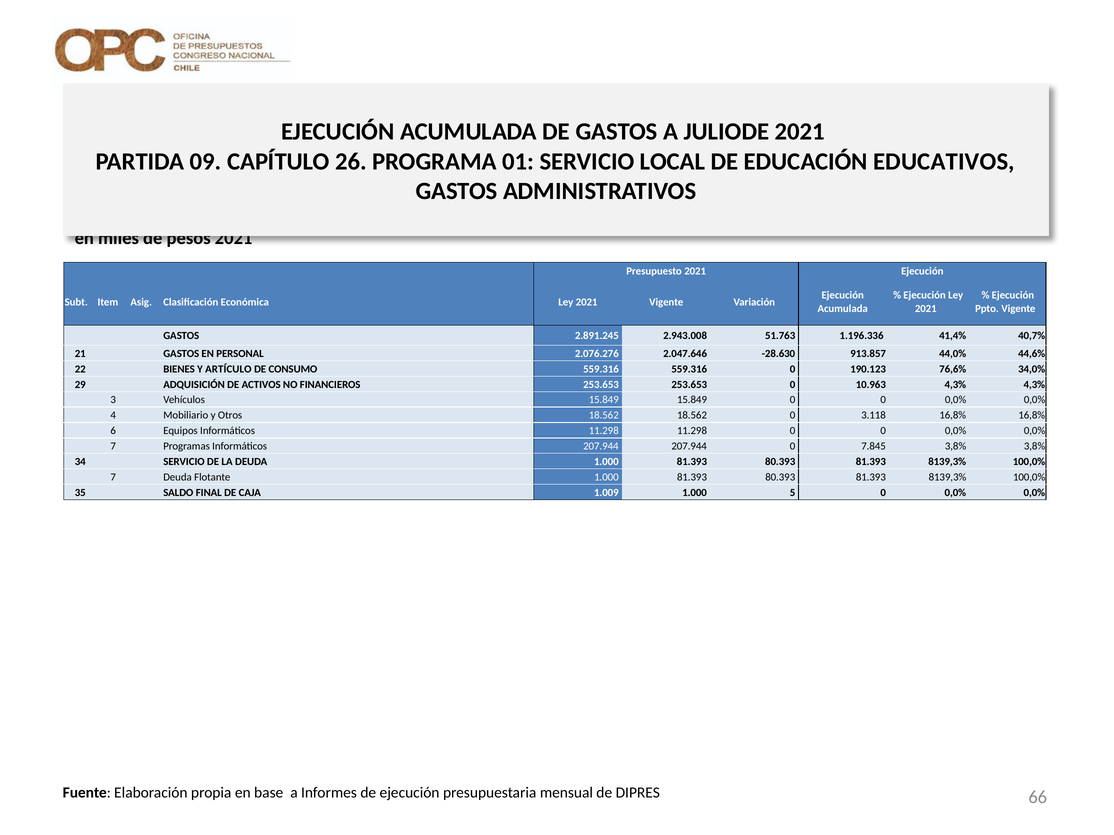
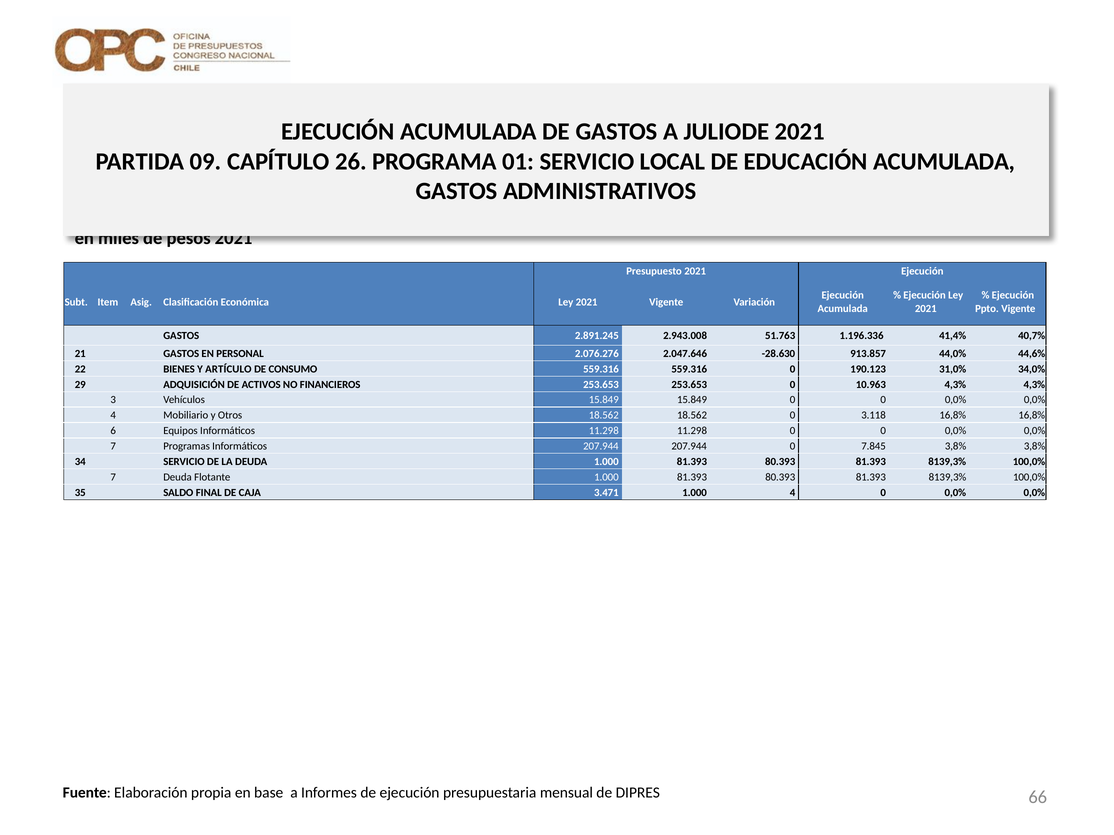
EDUCACIÓN EDUCATIVOS: EDUCATIVOS -> ACUMULADA
76,6%: 76,6% -> 31,0%
1.009: 1.009 -> 3.471
1.000 5: 5 -> 4
